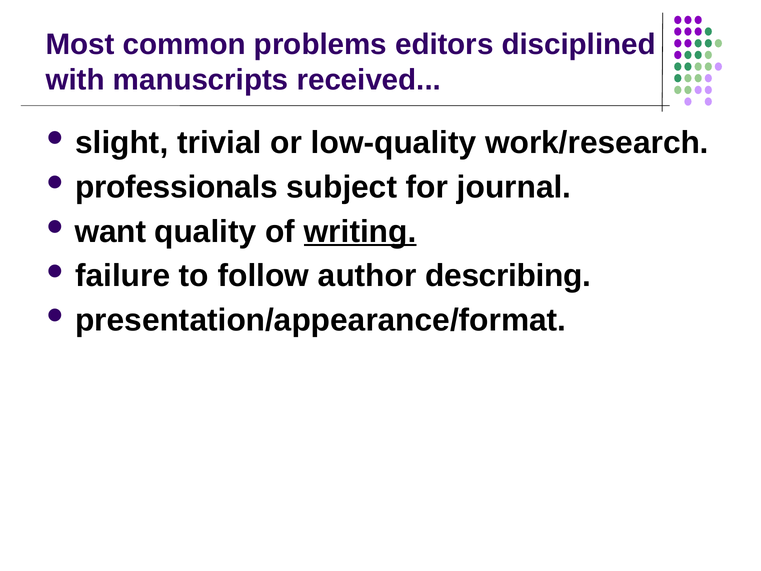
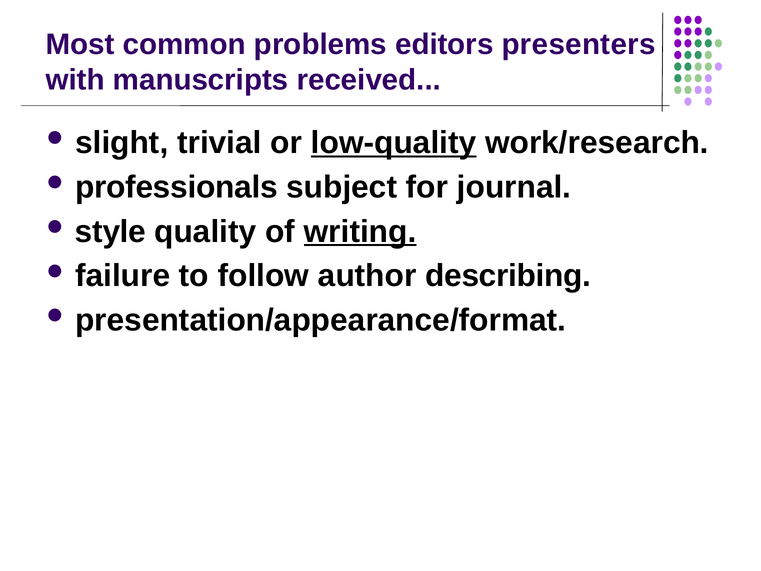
disciplined: disciplined -> presenters
low-quality underline: none -> present
want: want -> style
